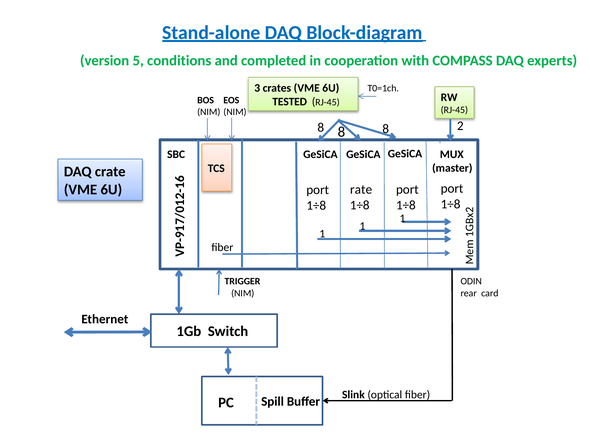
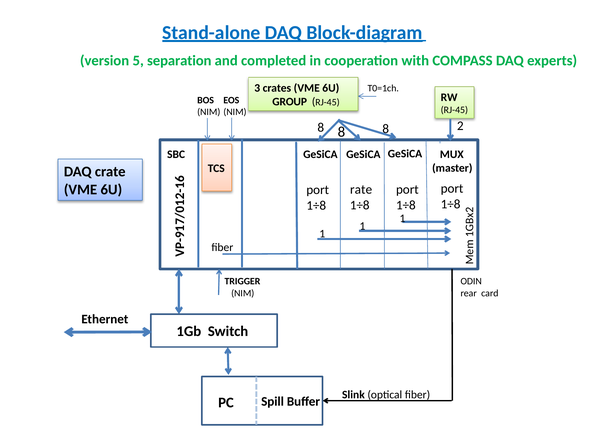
conditions: conditions -> separation
TESTED: TESTED -> GROUP
